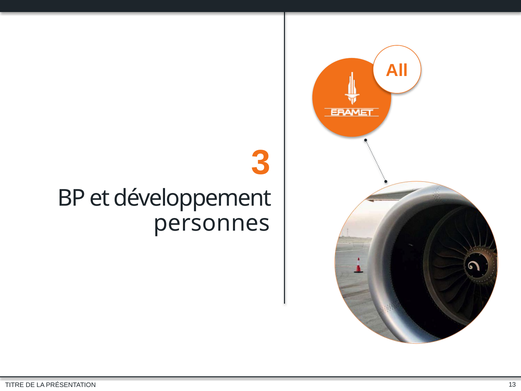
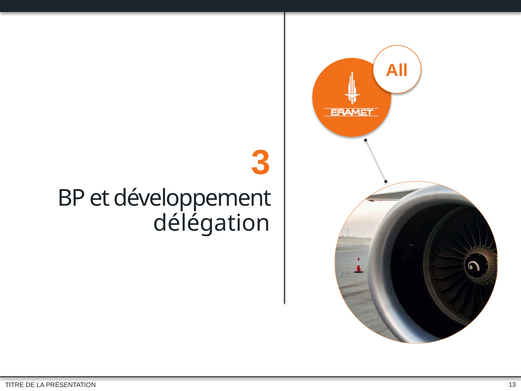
personnes: personnes -> délégation
